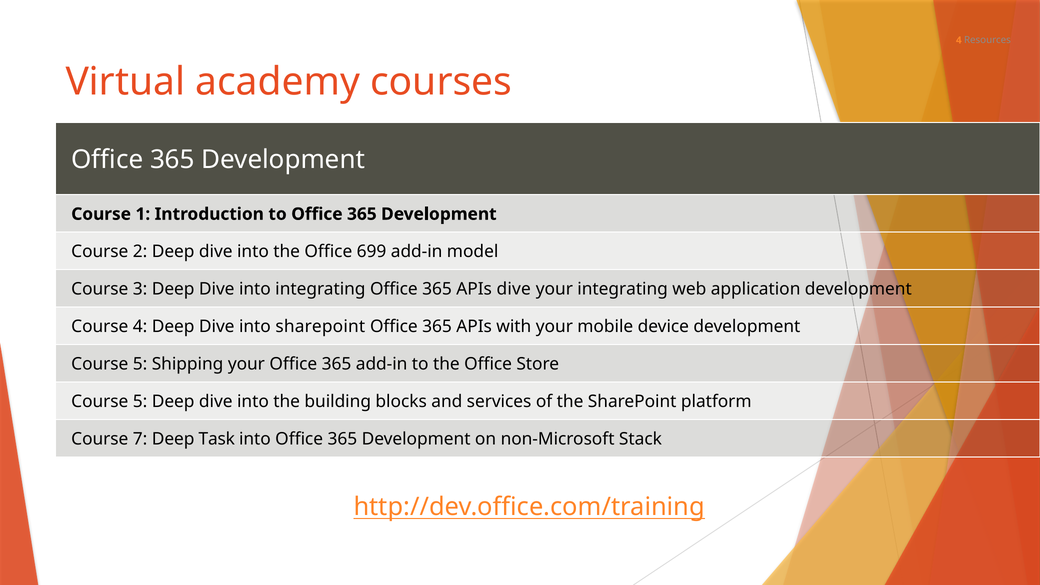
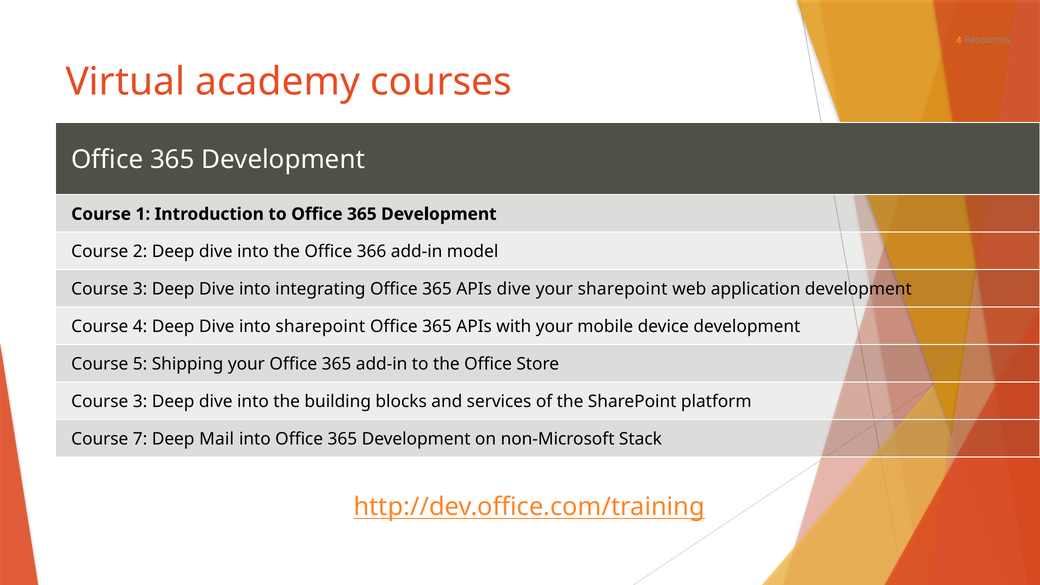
699: 699 -> 366
your integrating: integrating -> sharepoint
5 at (140, 402): 5 -> 3
Task: Task -> Mail
